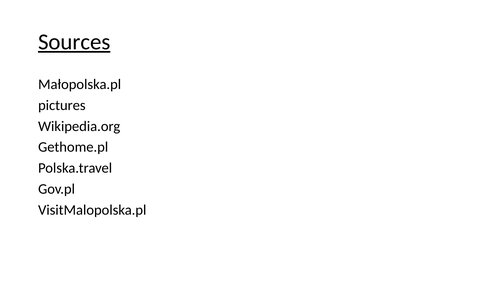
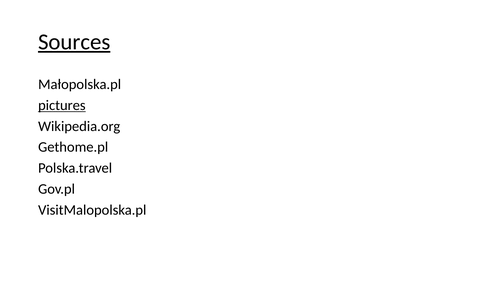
pictures underline: none -> present
